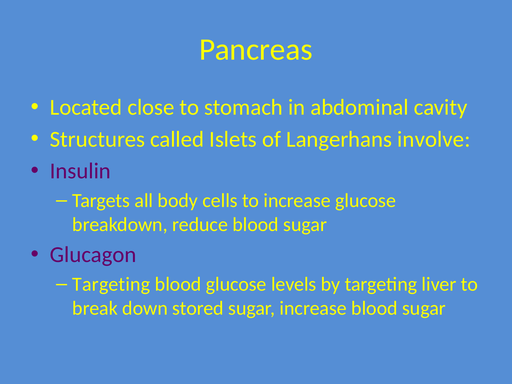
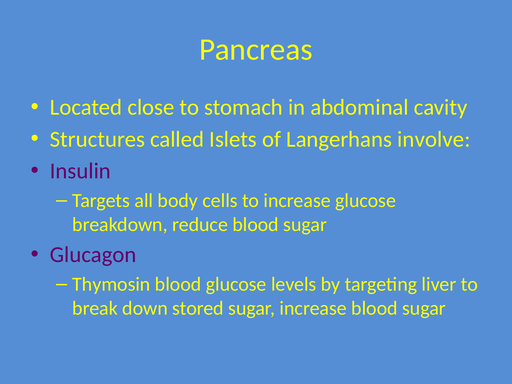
Targeting at (111, 284): Targeting -> Thymosin
